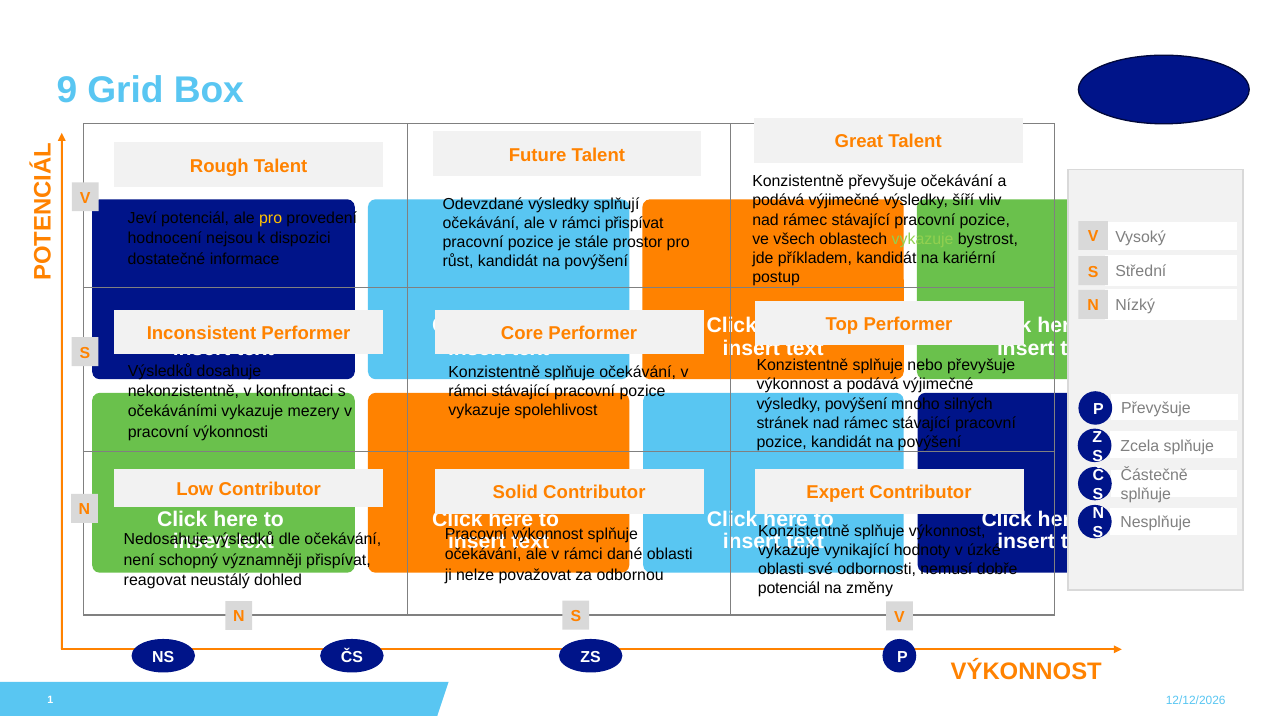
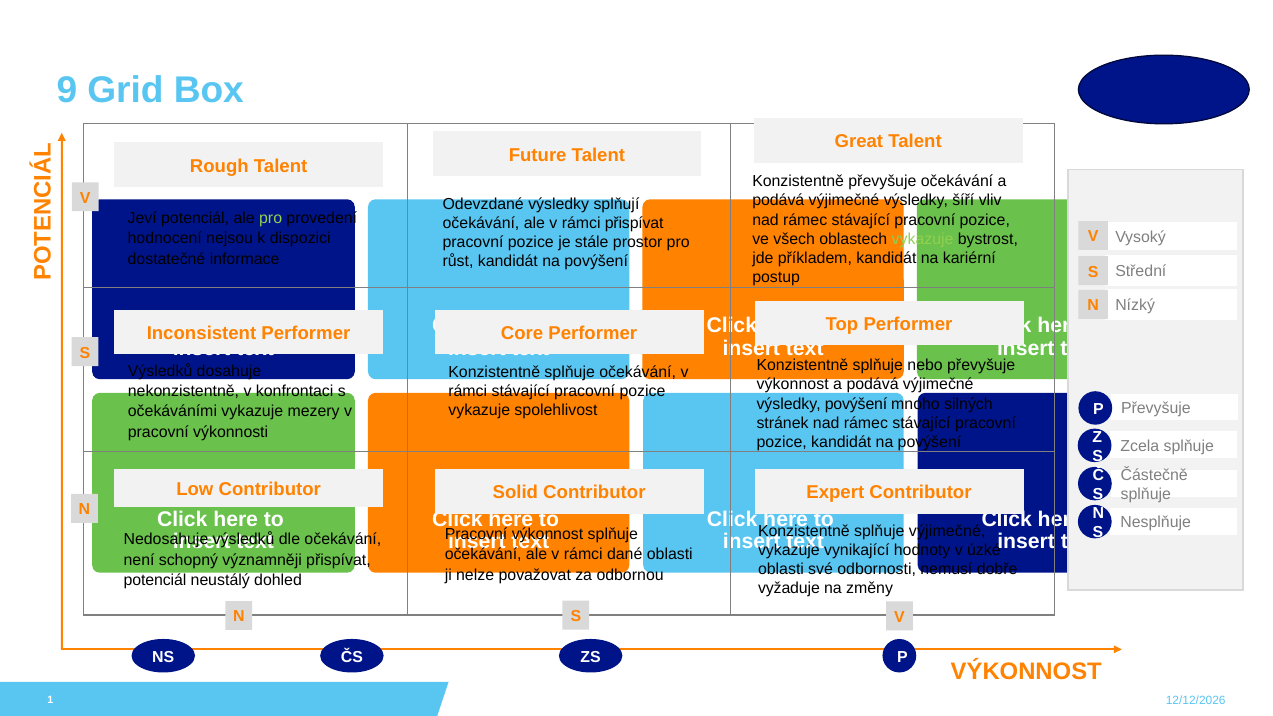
pro at (271, 218) colour: yellow -> light green
splňuje výkonnost: výkonnost -> výjimečné
reagovat at (155, 580): reagovat -> potenciál
potenciál at (789, 589): potenciál -> vyžaduje
